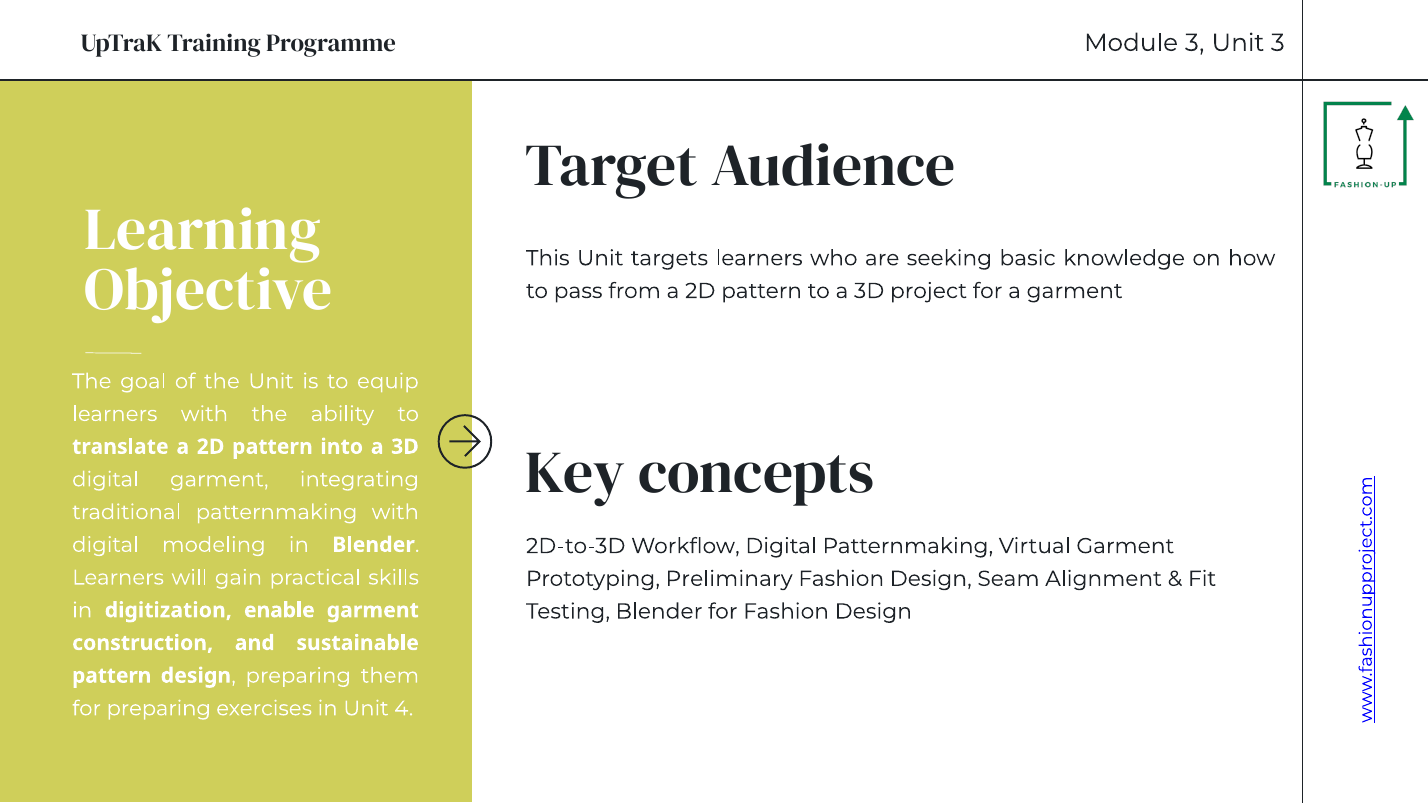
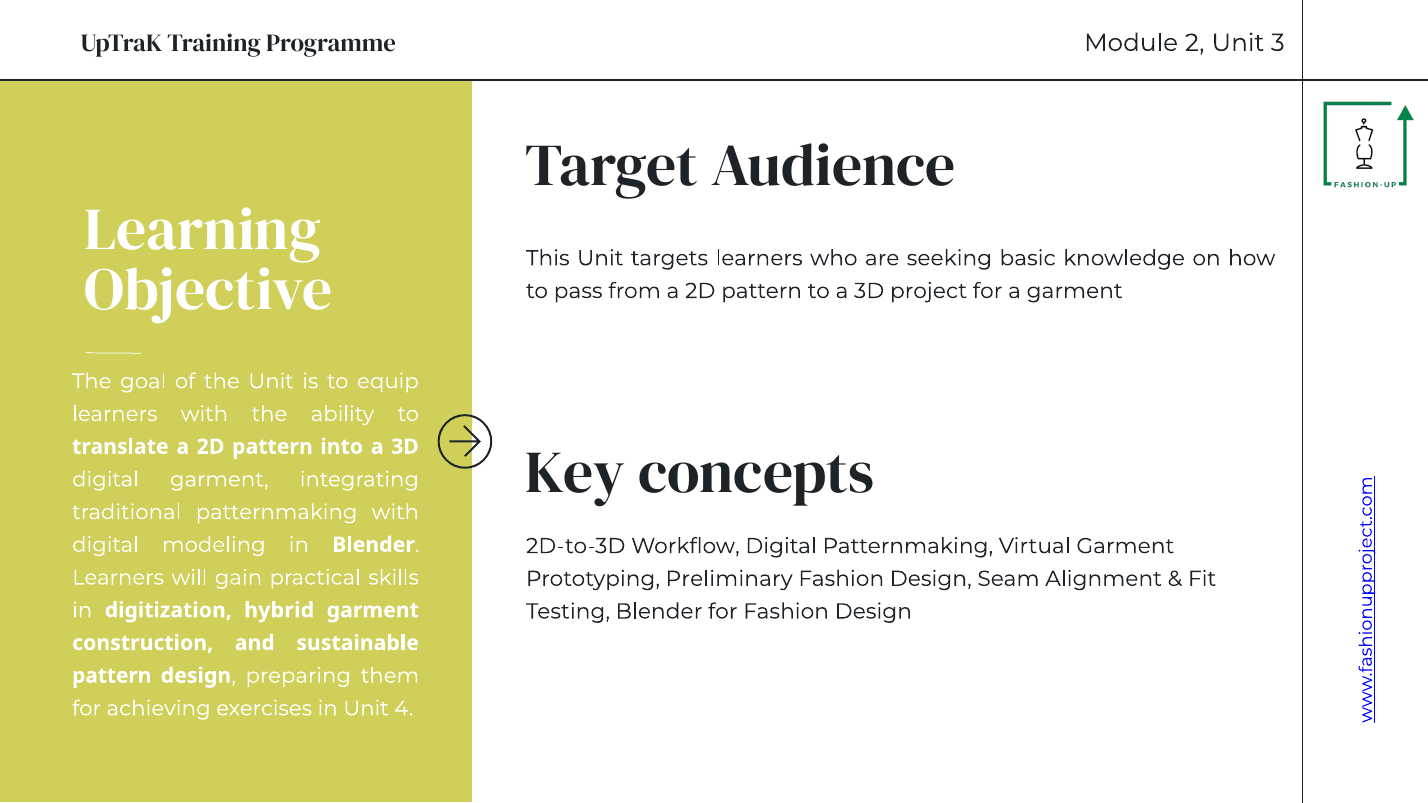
Module 3: 3 -> 2
enable: enable -> hybrid
for preparing: preparing -> achieving
